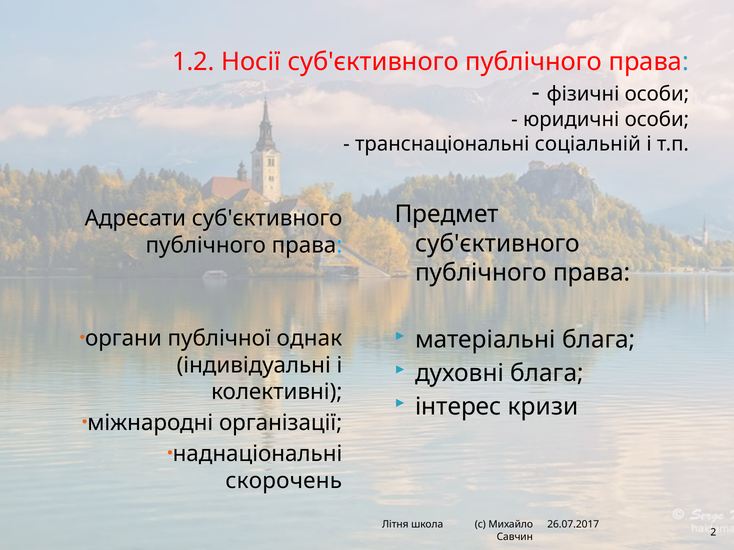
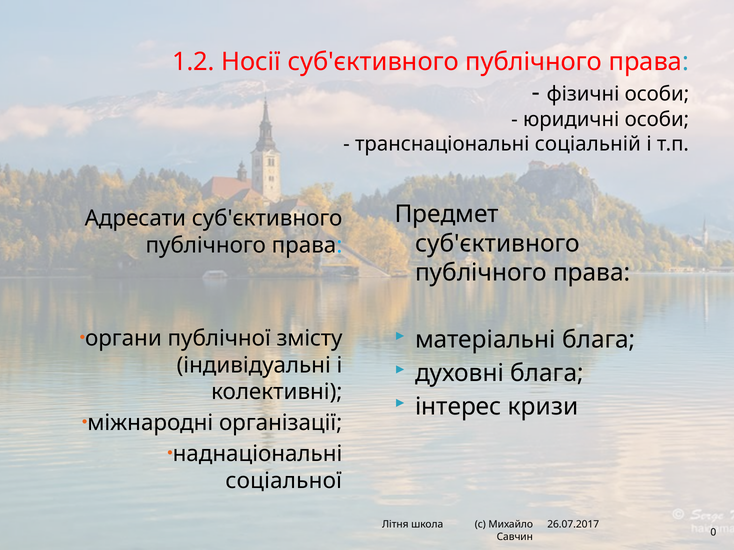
однак: однак -> змісту
скорочень: скорочень -> соціальної
2: 2 -> 0
